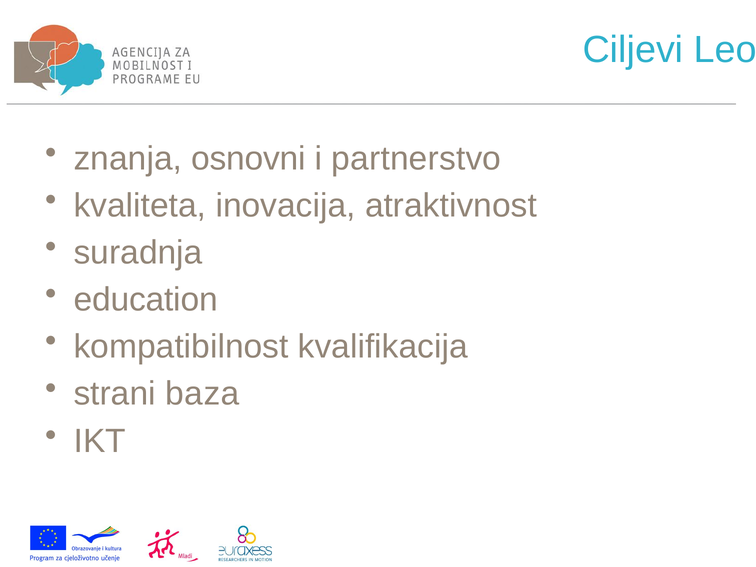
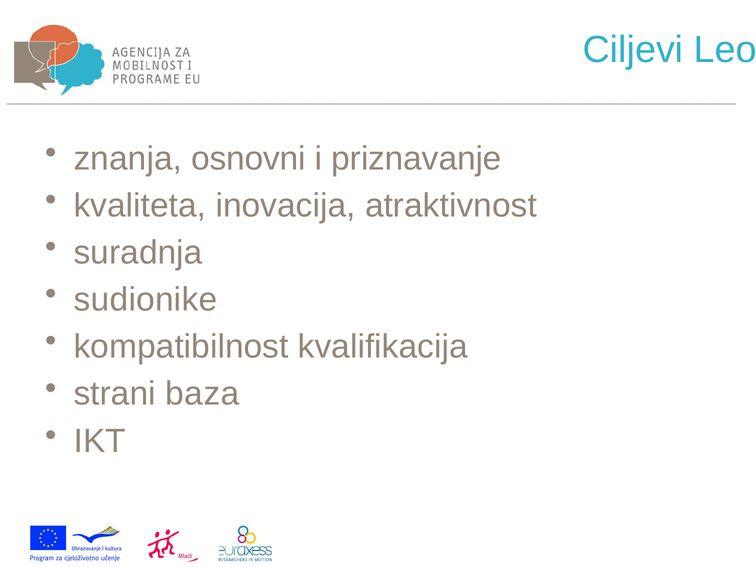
partnerstvo: partnerstvo -> priznavanje
education: education -> sudionike
